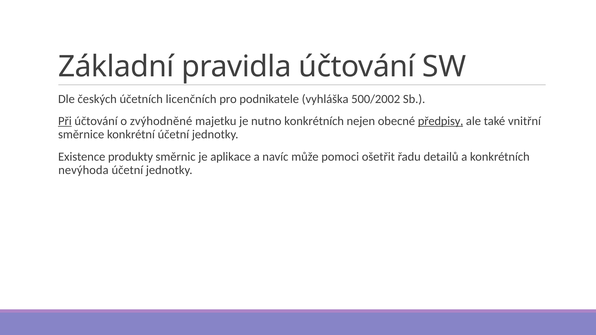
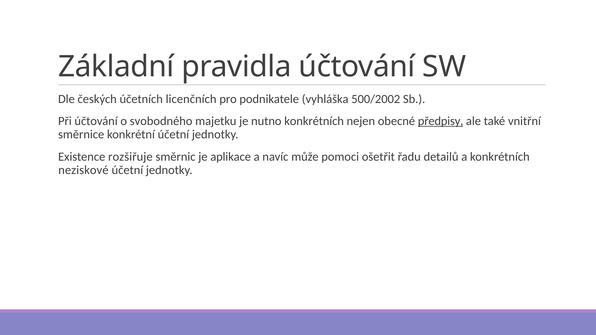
Při underline: present -> none
zvýhodněné: zvýhodněné -> svobodného
produkty: produkty -> rozšiřuje
nevýhoda: nevýhoda -> neziskové
